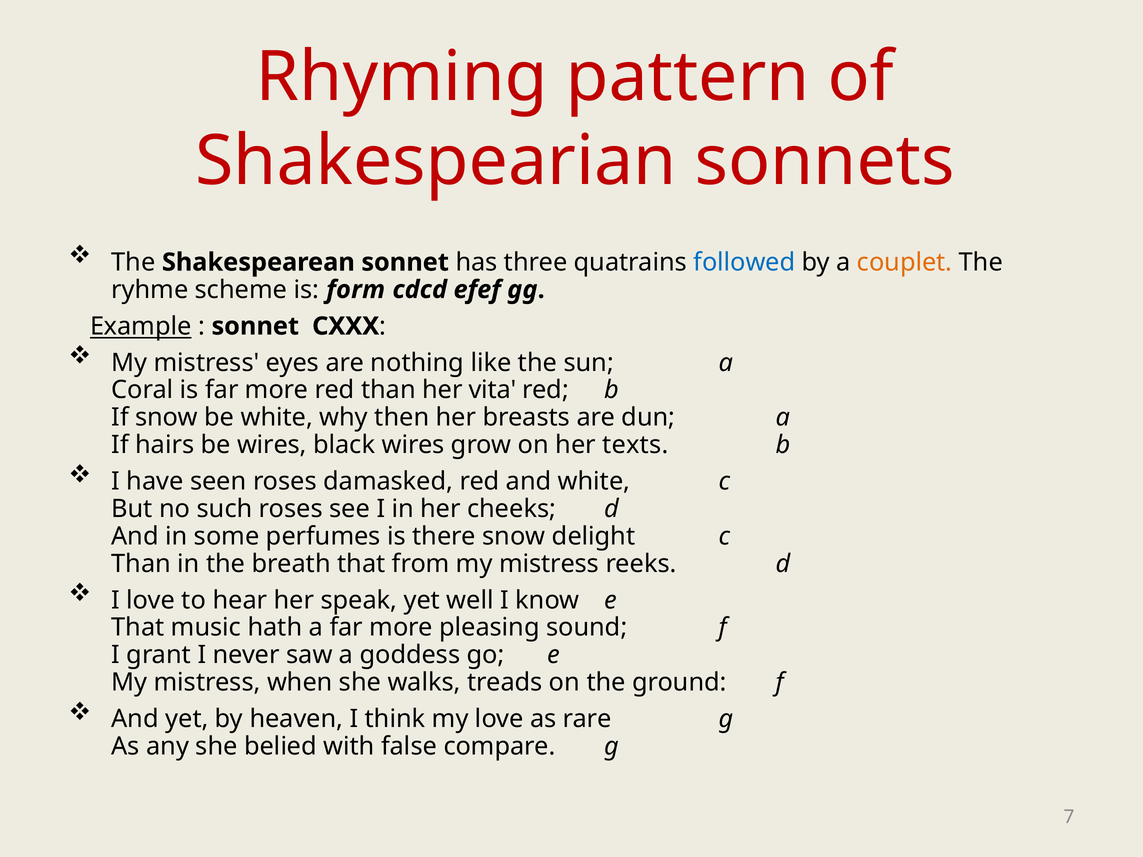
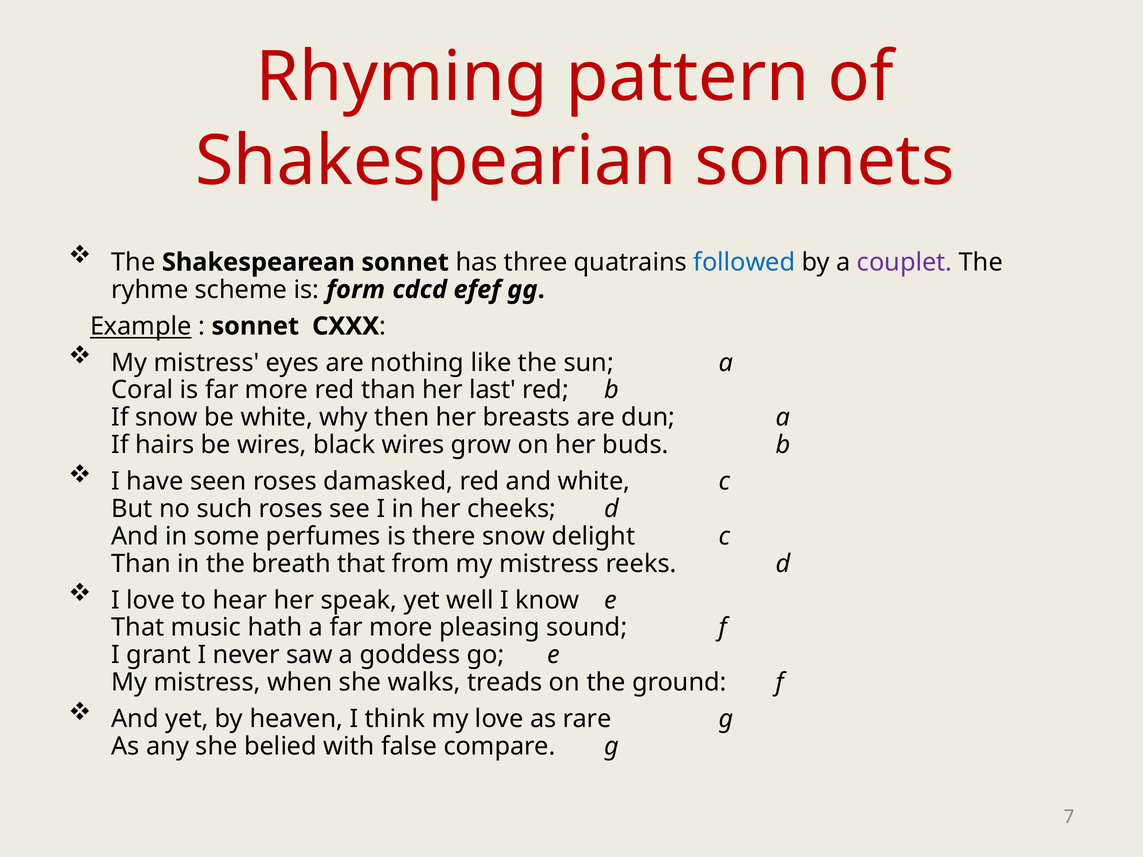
couplet colour: orange -> purple
vita: vita -> last
texts: texts -> buds
